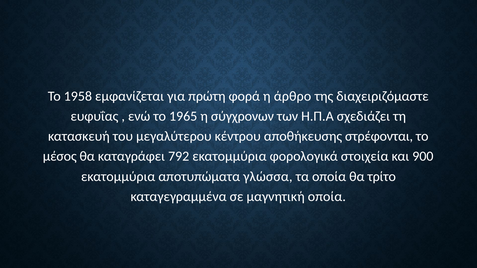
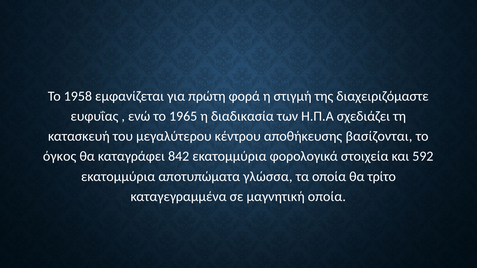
άρθρο: άρθρο -> στιγμή
σύγχρονων: σύγχρονων -> διαδικασία
στρέφονται: στρέφονται -> βασίζονται
μέσος: μέσος -> όγκος
792: 792 -> 842
900: 900 -> 592
